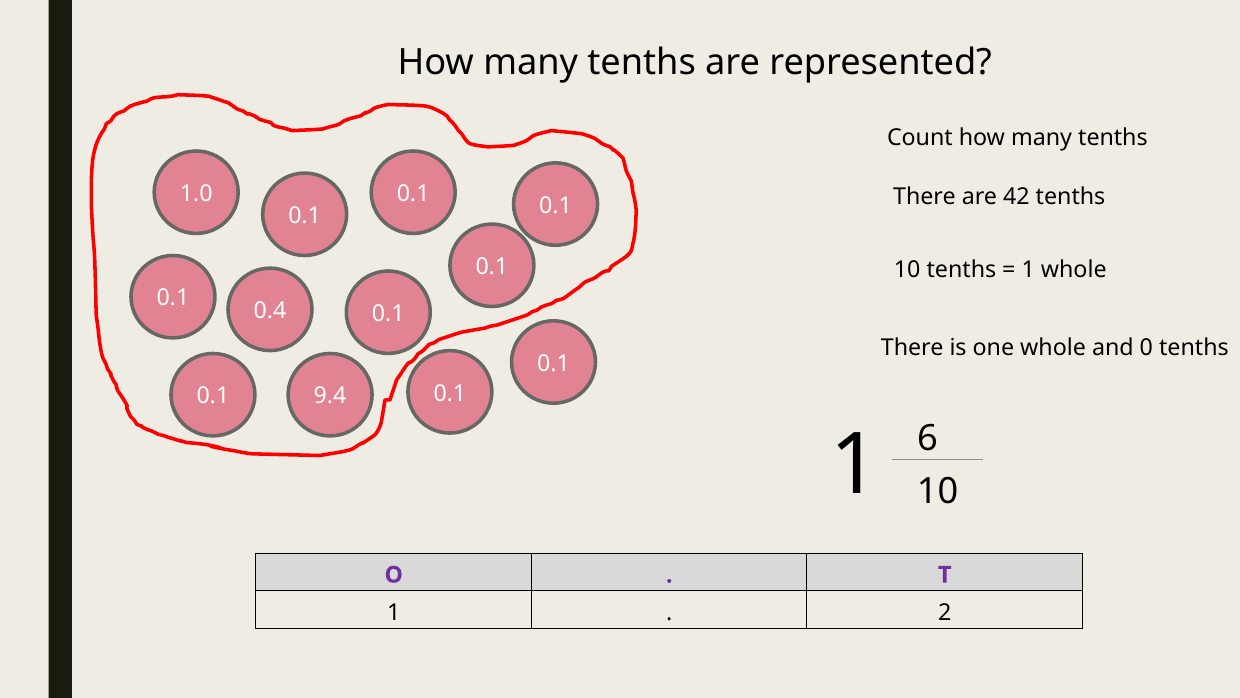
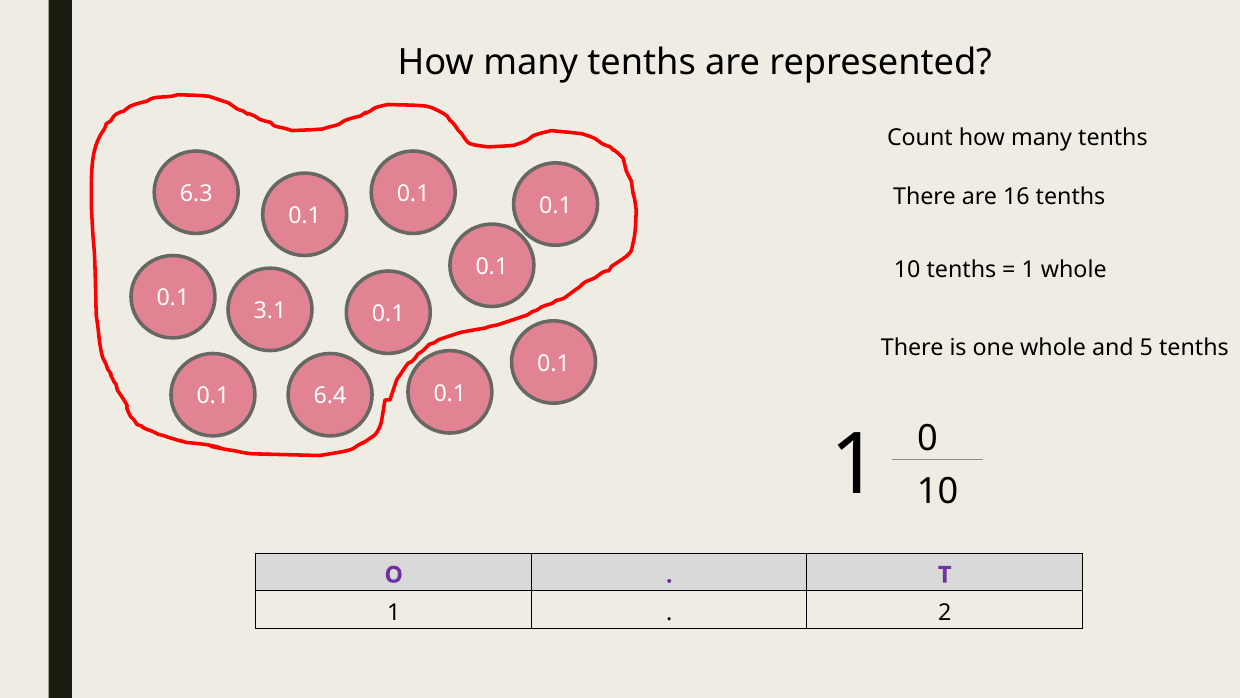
1.0: 1.0 -> 6.3
42: 42 -> 16
0.4: 0.4 -> 3.1
0: 0 -> 5
9.4: 9.4 -> 6.4
6: 6 -> 0
